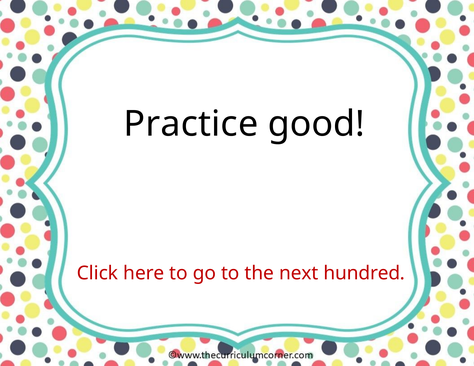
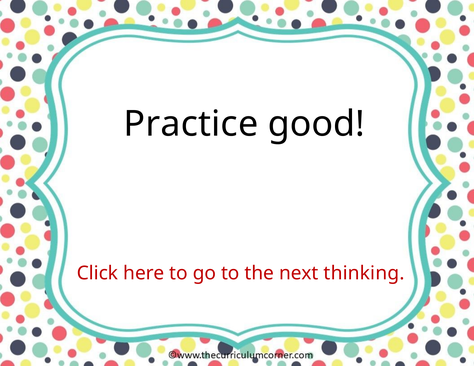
hundred: hundred -> thinking
